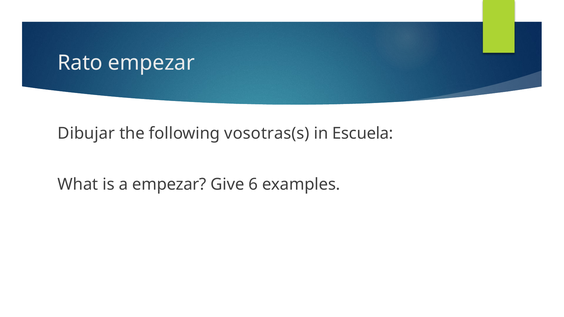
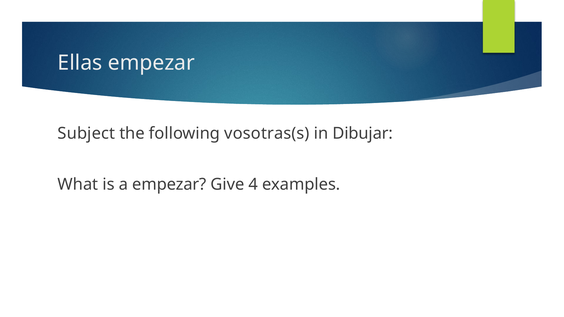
Rato: Rato -> Ellas
Dibujar: Dibujar -> Subject
Escuela: Escuela -> Dibujar
6: 6 -> 4
